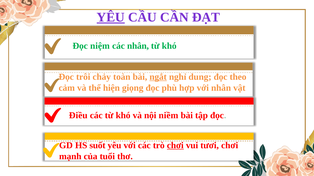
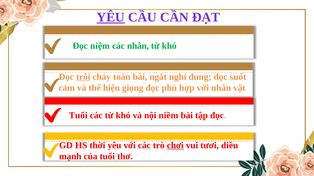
trôi underline: none -> present
ngắt underline: present -> none
theo: theo -> suốt
Điều at (78, 116): Điều -> Tuổi
suốt: suốt -> thời
tươi chơi: chơi -> diều
